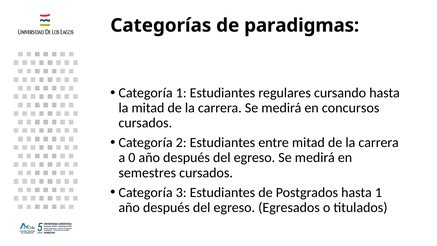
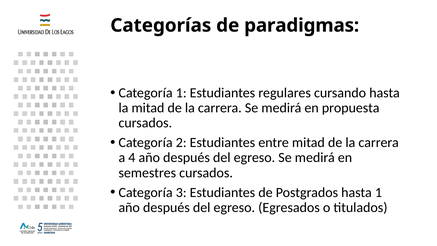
concursos: concursos -> propuesta
0: 0 -> 4
